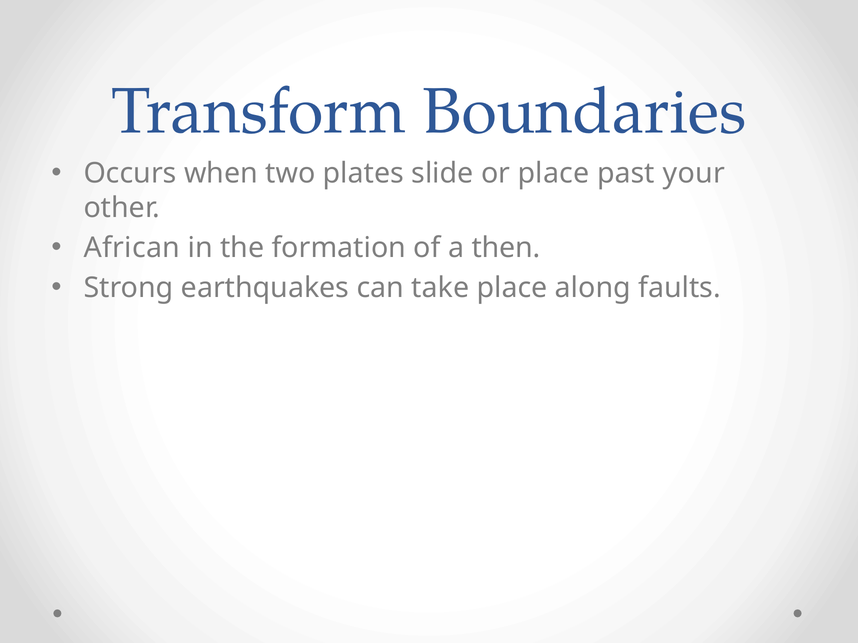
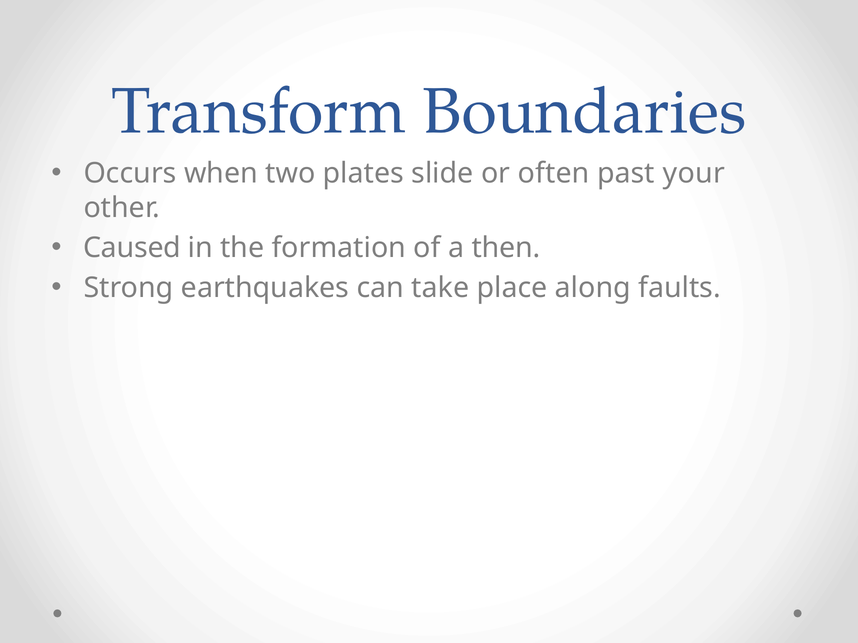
or place: place -> often
African: African -> Caused
